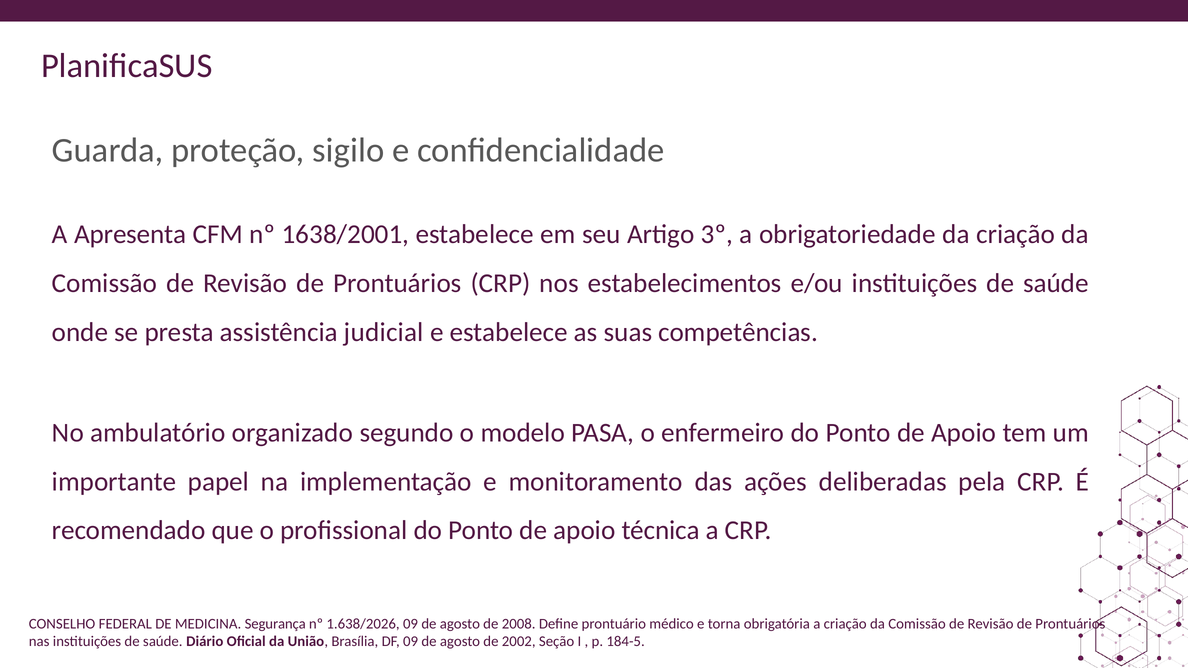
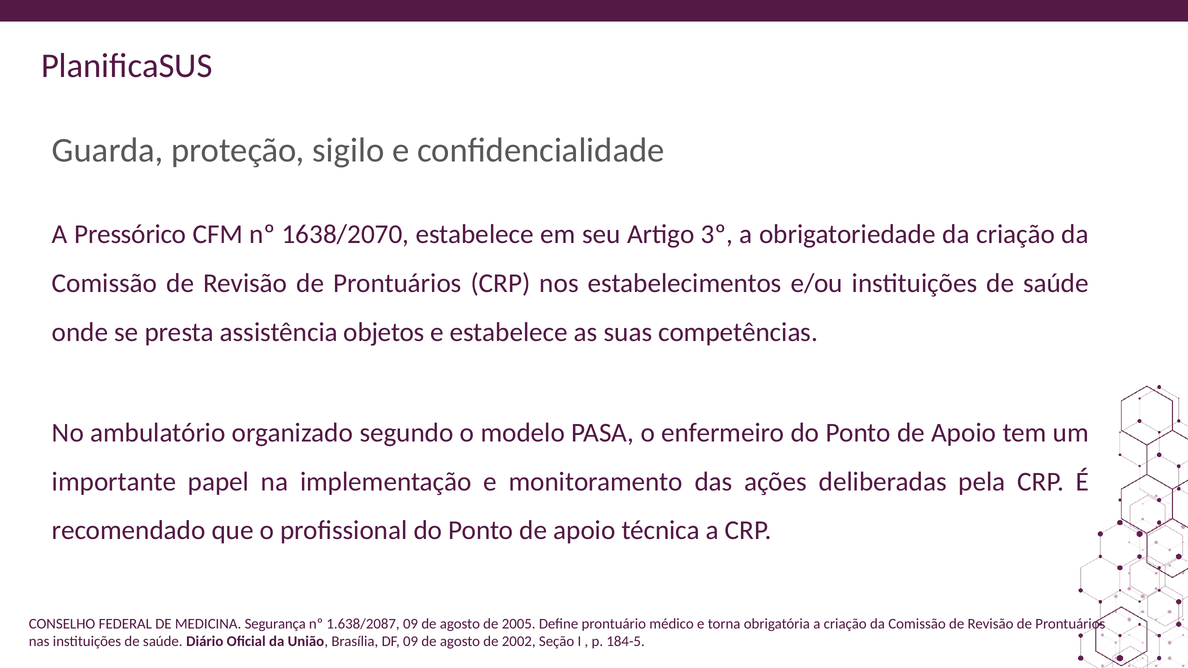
Apresenta: Apresenta -> Pressórico
1638/2001: 1638/2001 -> 1638/2070
judicial: judicial -> objetos
1.638/2026: 1.638/2026 -> 1.638/2087
2008: 2008 -> 2005
